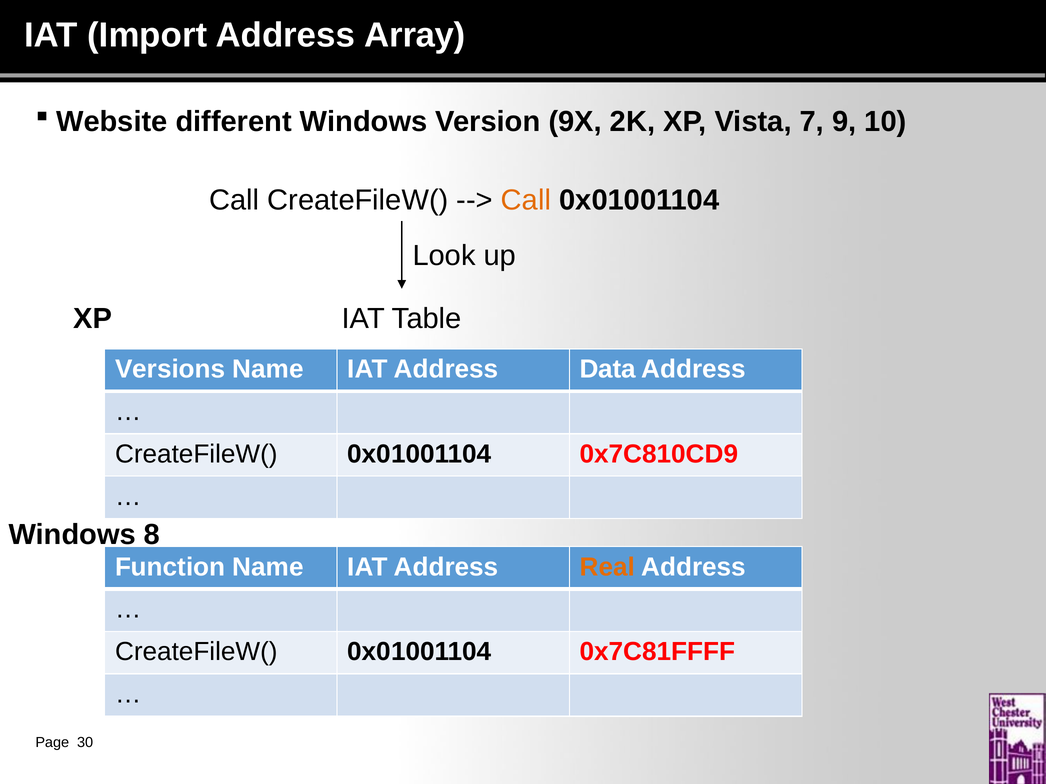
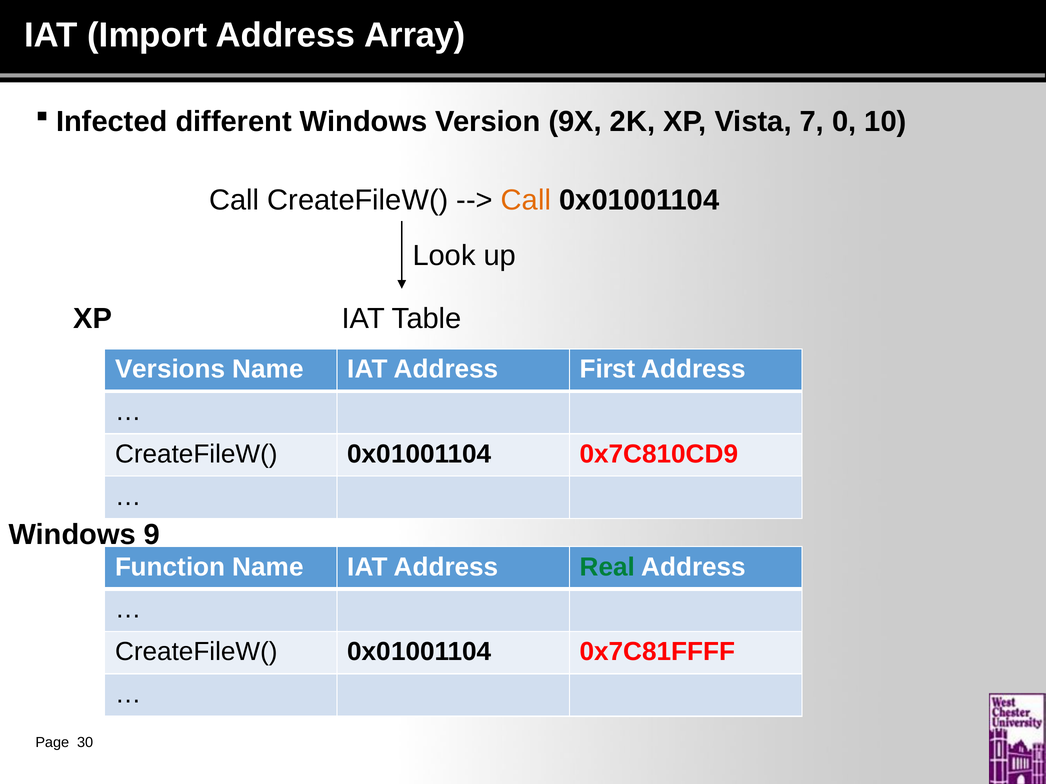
Website: Website -> Infected
9: 9 -> 0
Data: Data -> First
8: 8 -> 9
Real colour: orange -> green
